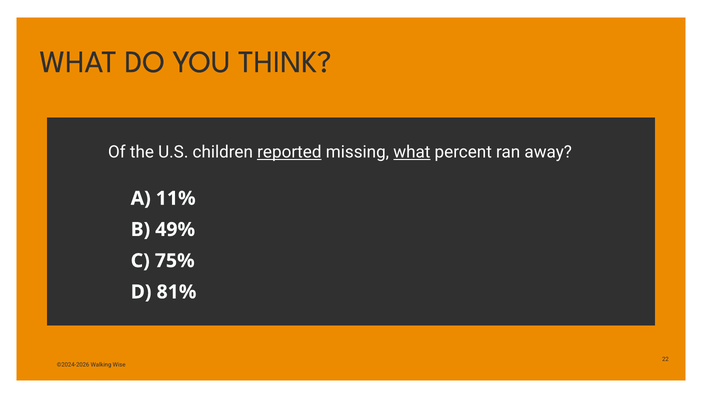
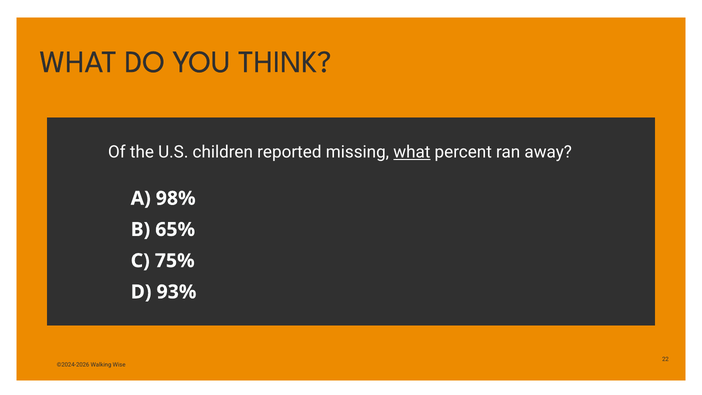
reported underline: present -> none
11%: 11% -> 98%
49%: 49% -> 65%
81%: 81% -> 93%
